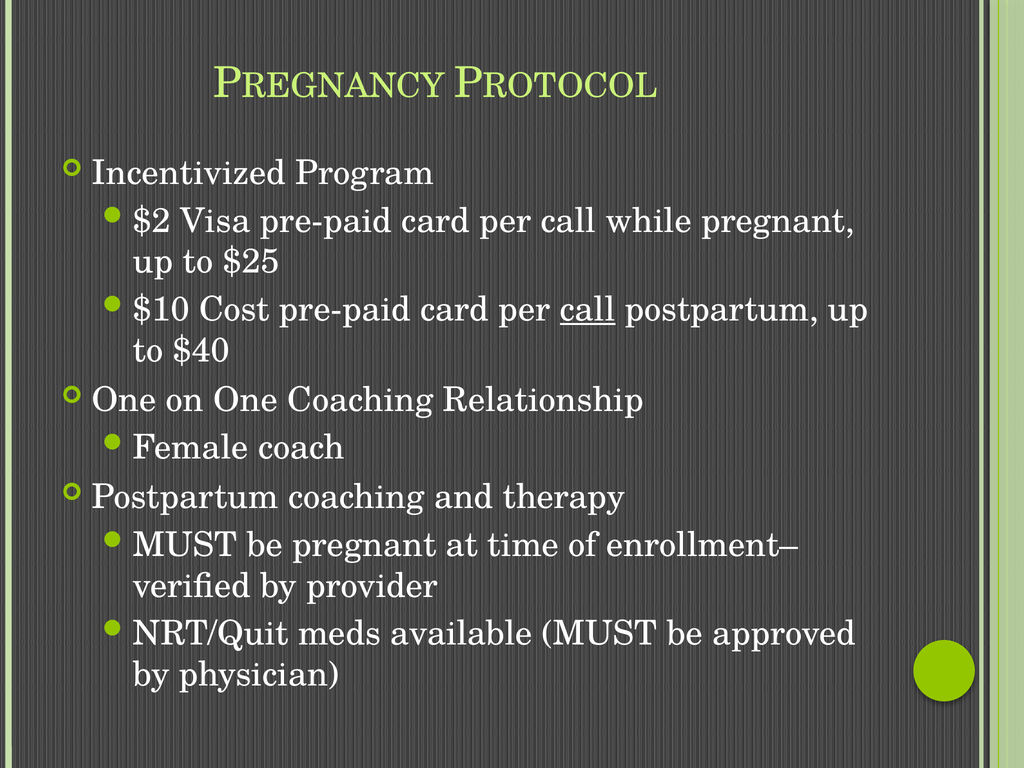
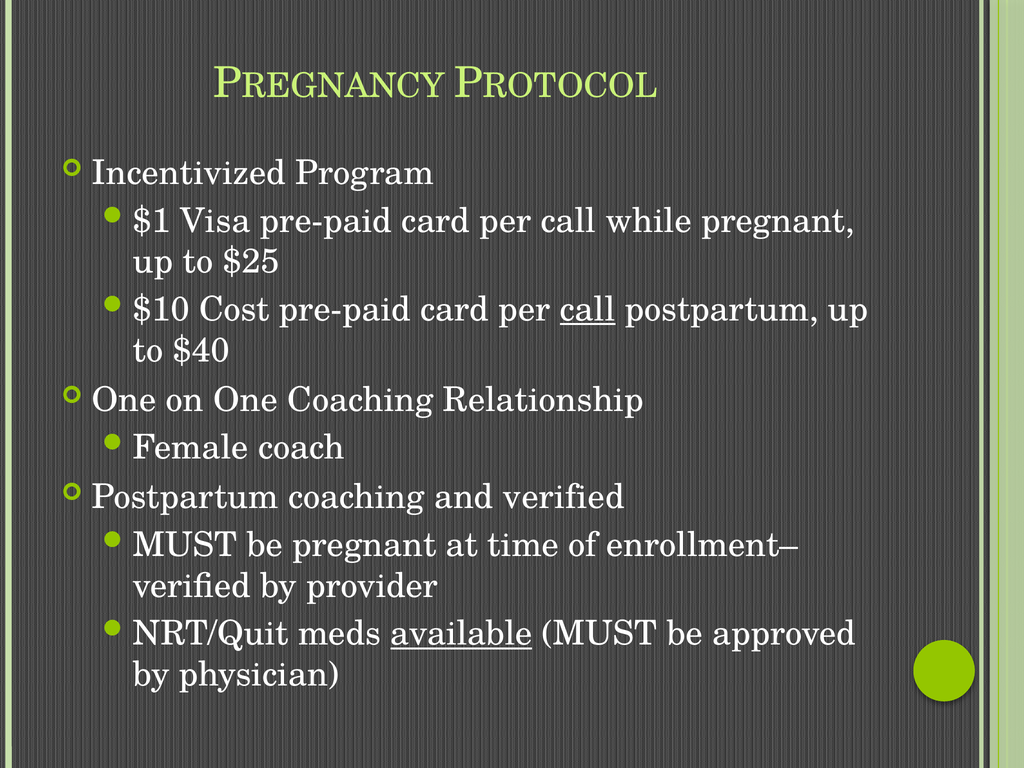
$2: $2 -> $1
and therapy: therapy -> verified
available underline: none -> present
